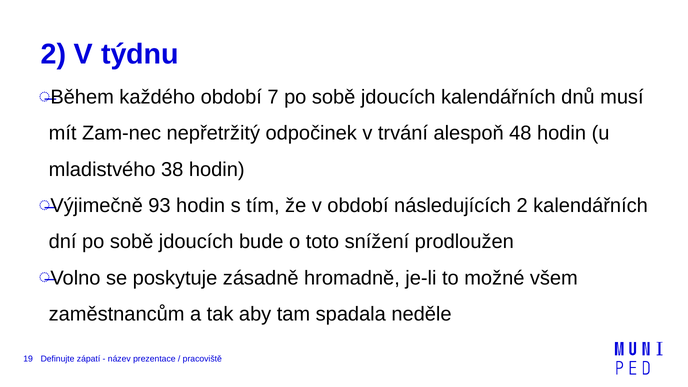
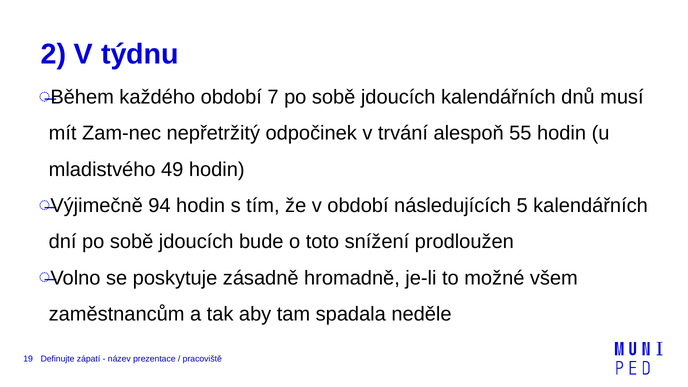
48: 48 -> 55
38: 38 -> 49
93: 93 -> 94
následujících 2: 2 -> 5
